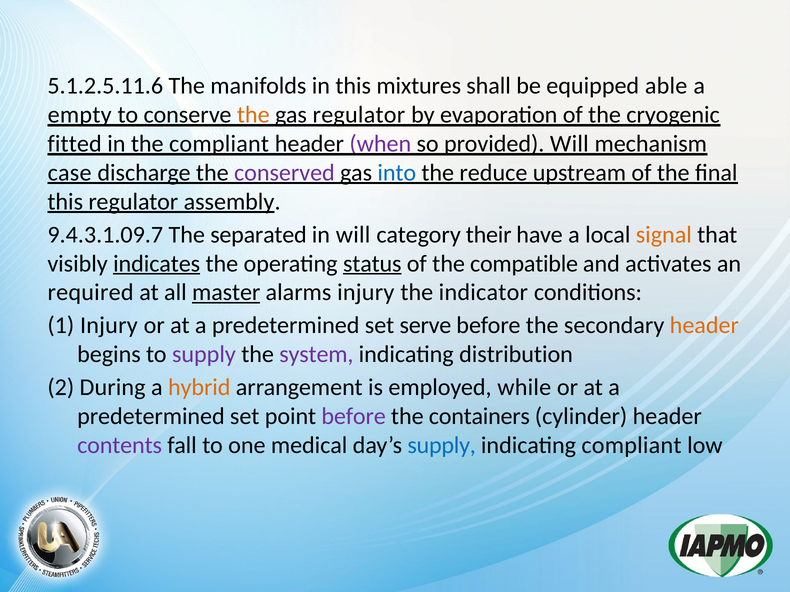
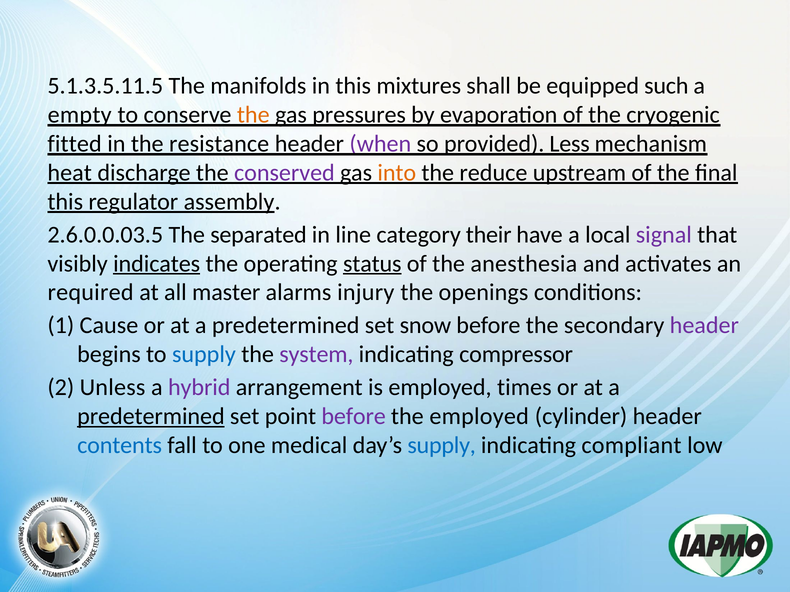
5.1.2.5.11.6: 5.1.2.5.11.6 -> 5.1.3.5.11.5
able: able -> such
gas regulator: regulator -> pressures
the compliant: compliant -> resistance
provided Will: Will -> Less
case: case -> heat
into colour: blue -> orange
9.4.3.1.09.7: 9.4.3.1.09.7 -> 2.6.0.0.03.5
in will: will -> line
signal colour: orange -> purple
compatible: compatible -> anesthesia
master underline: present -> none
indicator: indicator -> openings
1 Injury: Injury -> Cause
serve: serve -> snow
header at (704, 326) colour: orange -> purple
supply at (204, 355) colour: purple -> blue
distribution: distribution -> compressor
During: During -> Unless
hybrid colour: orange -> purple
while: while -> times
predetermined at (151, 417) underline: none -> present
the containers: containers -> employed
contents colour: purple -> blue
